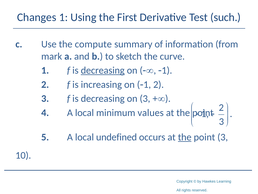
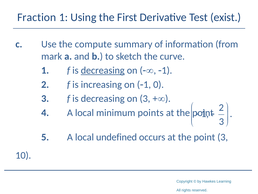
Changes: Changes -> Fraction
such: such -> exist
2 at (159, 84): 2 -> 0
values: values -> points
the at (185, 137) underline: present -> none
